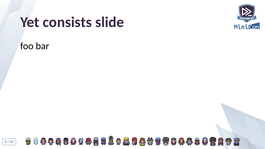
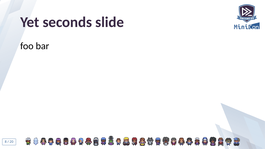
consists: consists -> seconds
